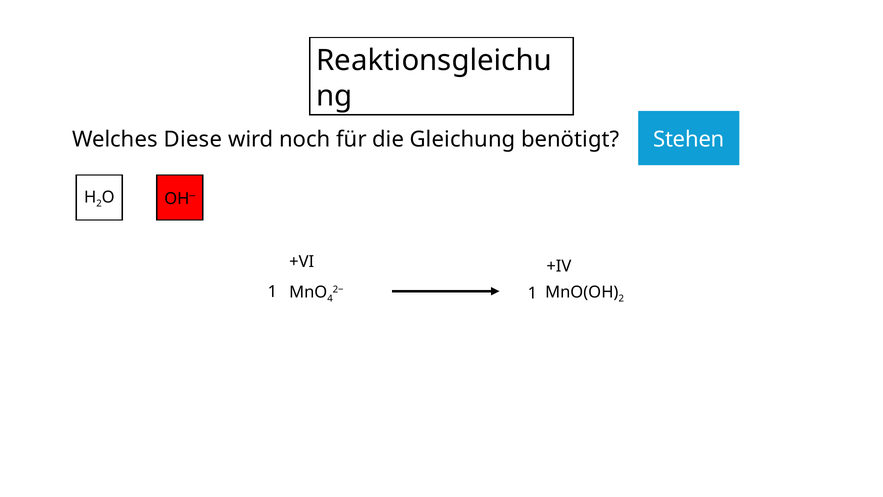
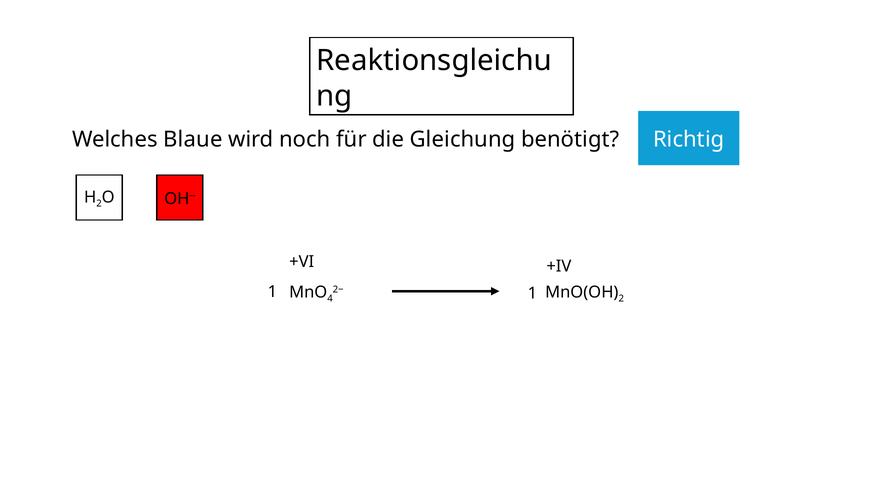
Diese: Diese -> Blaue
Stehen: Stehen -> Richtig
